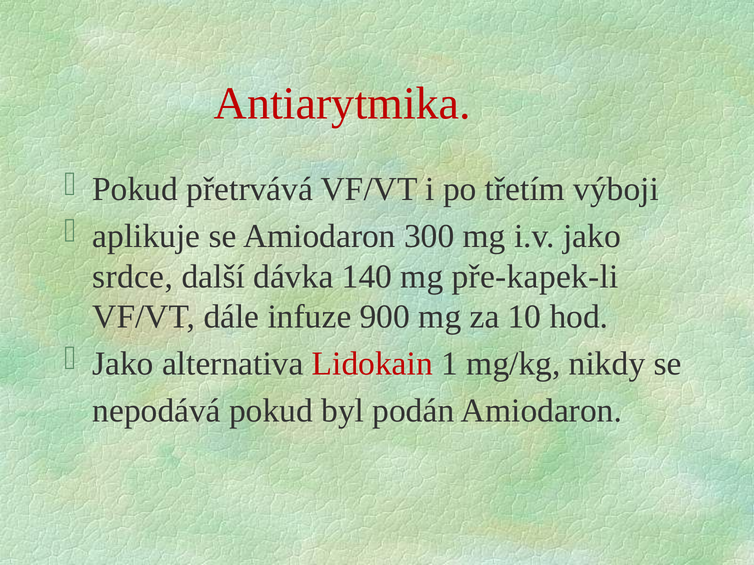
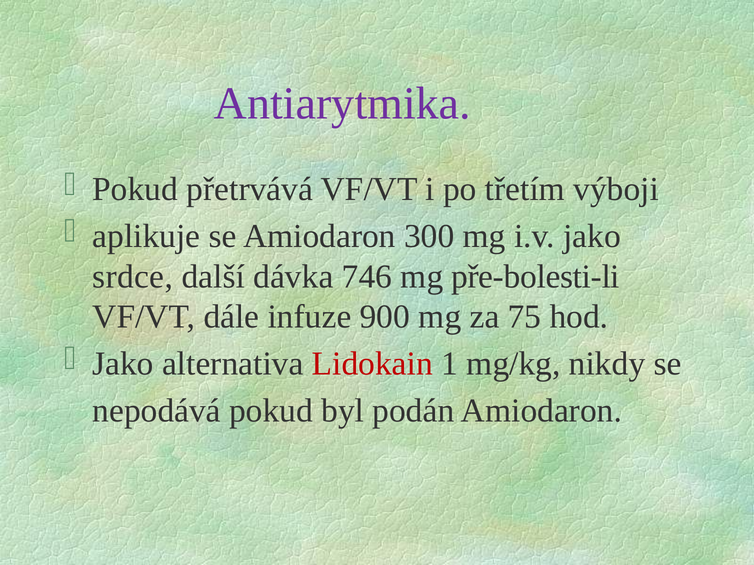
Antiarytmika colour: red -> purple
140: 140 -> 746
pře-kapek-li: pře-kapek-li -> pře-bolesti-li
10: 10 -> 75
